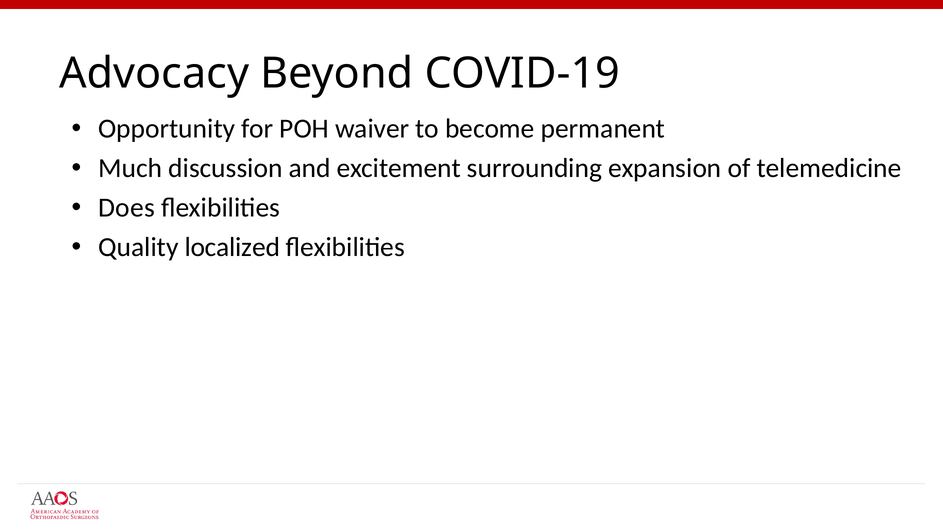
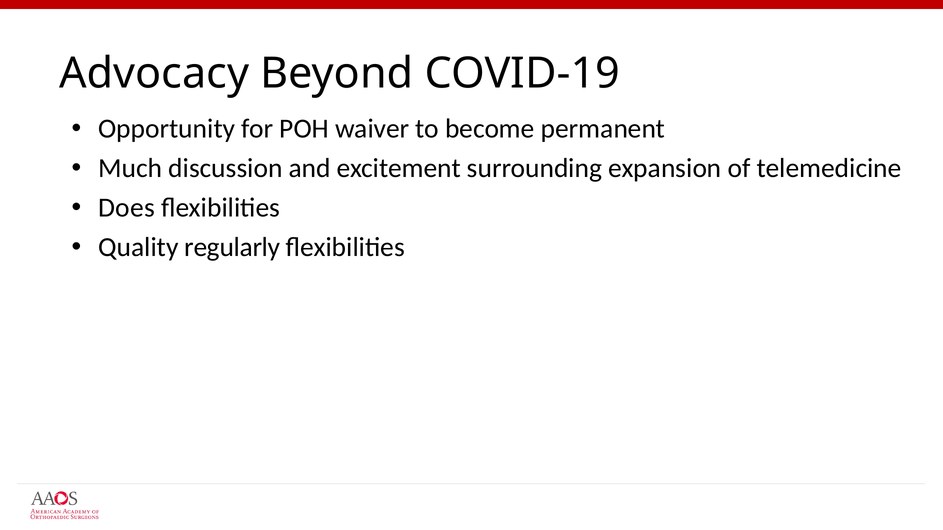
localized: localized -> regularly
